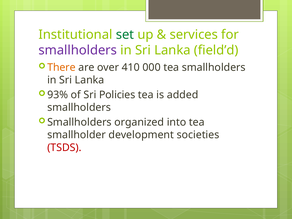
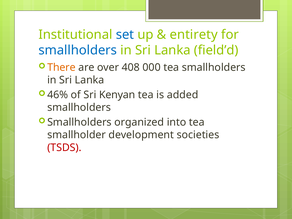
set colour: green -> blue
services: services -> entirety
smallholders at (78, 50) colour: purple -> blue
410: 410 -> 408
93%: 93% -> 46%
Policies: Policies -> Kenyan
